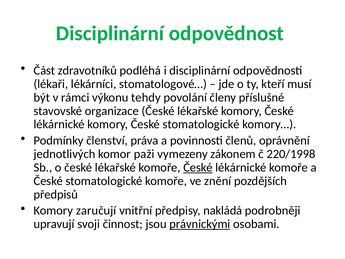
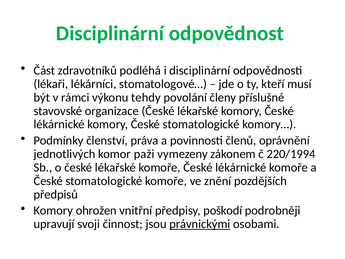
220/1998: 220/1998 -> 220/1994
České at (198, 167) underline: present -> none
zaručují: zaručují -> ohrožen
nakládá: nakládá -> poškodí
